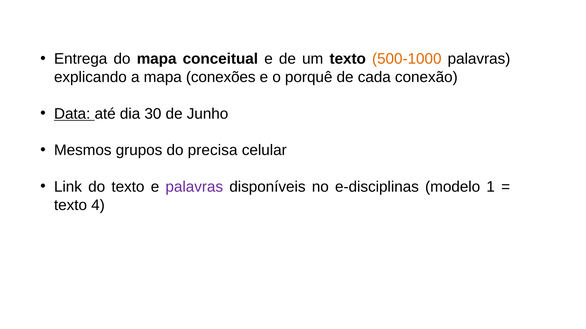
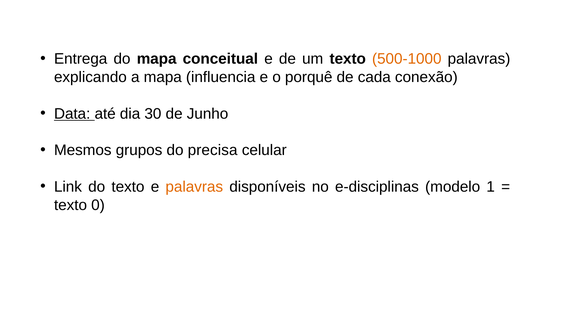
conexões: conexões -> influencia
palavras at (194, 187) colour: purple -> orange
4: 4 -> 0
